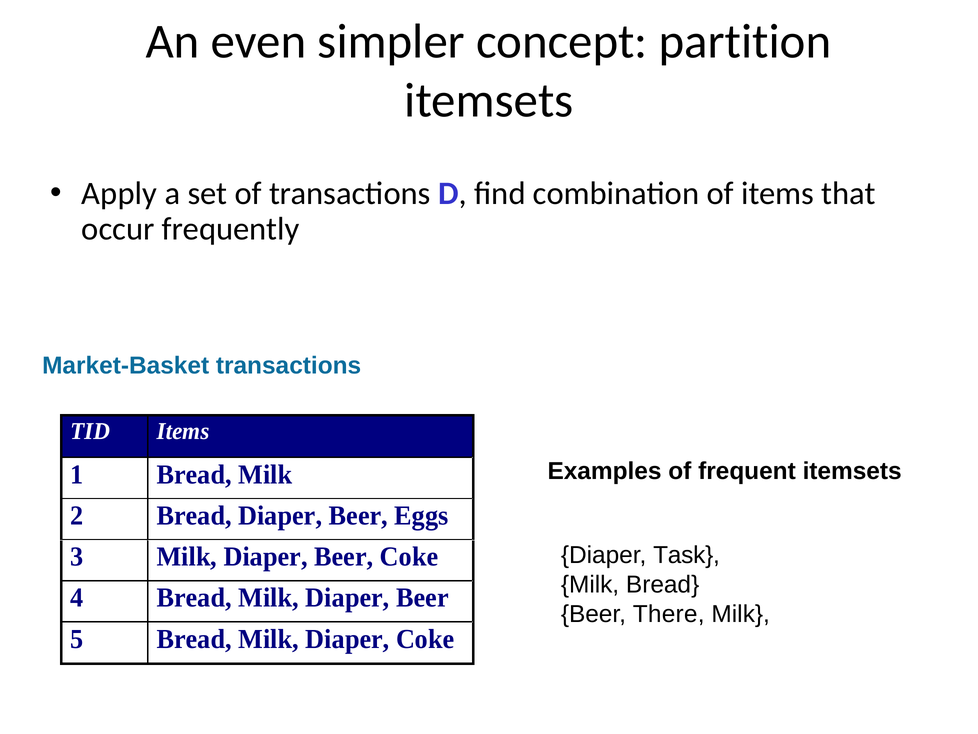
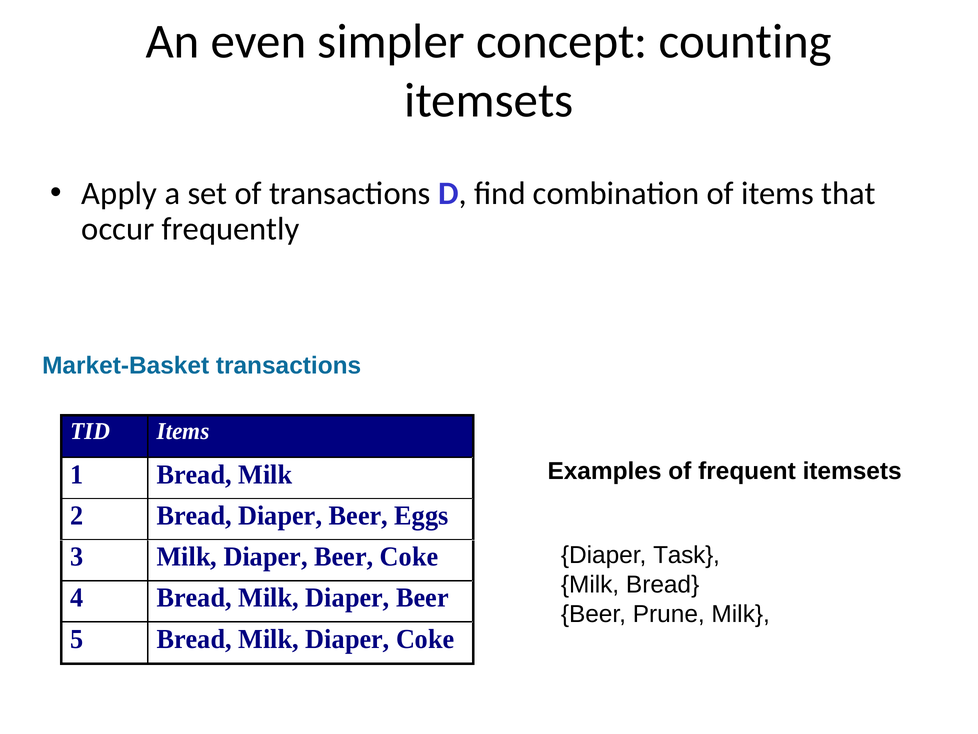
partition: partition -> counting
There: There -> Prune
